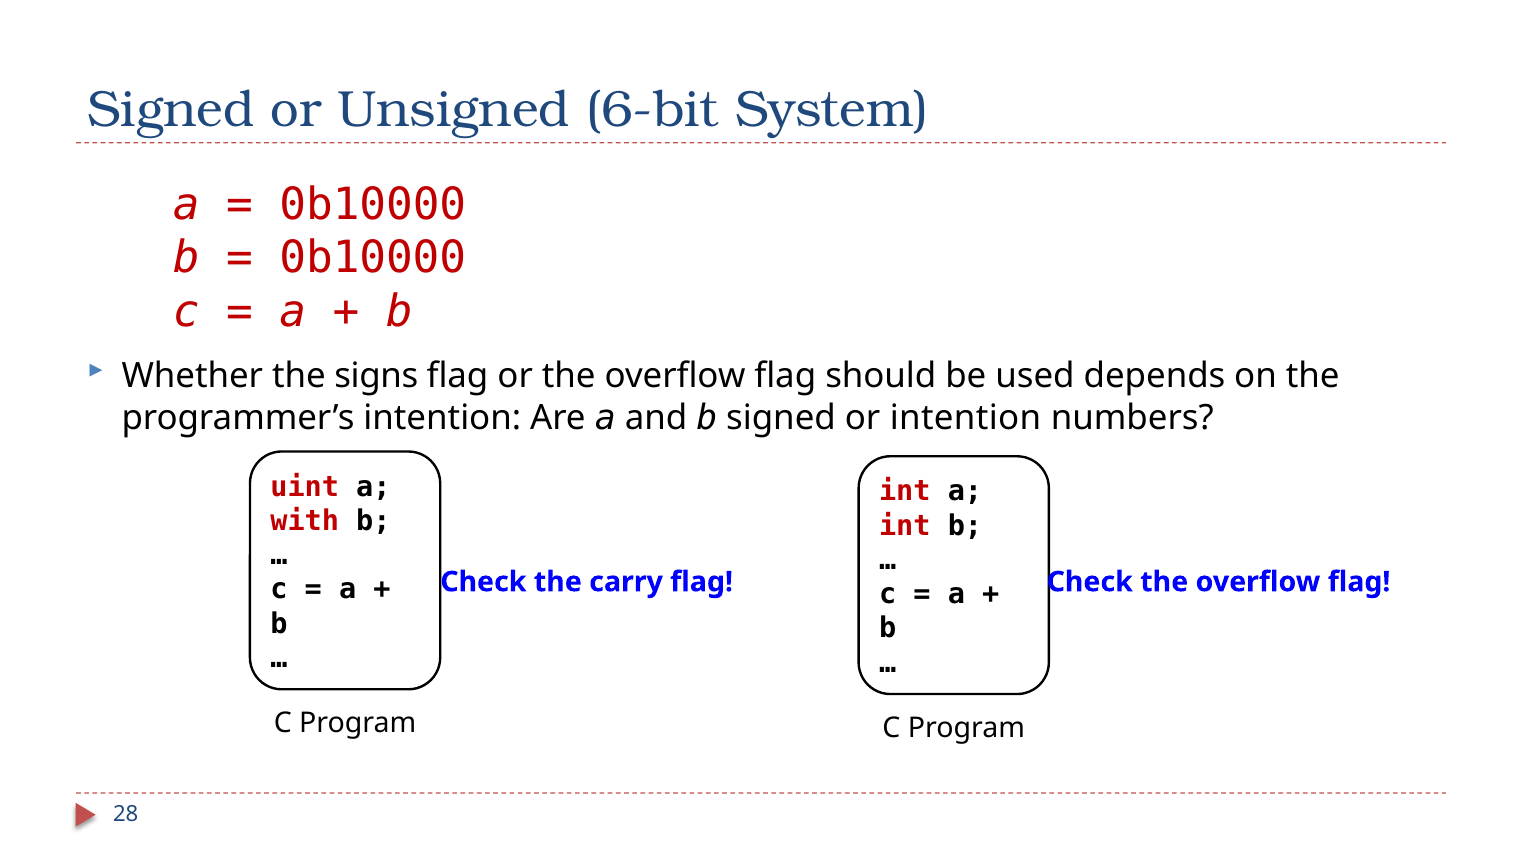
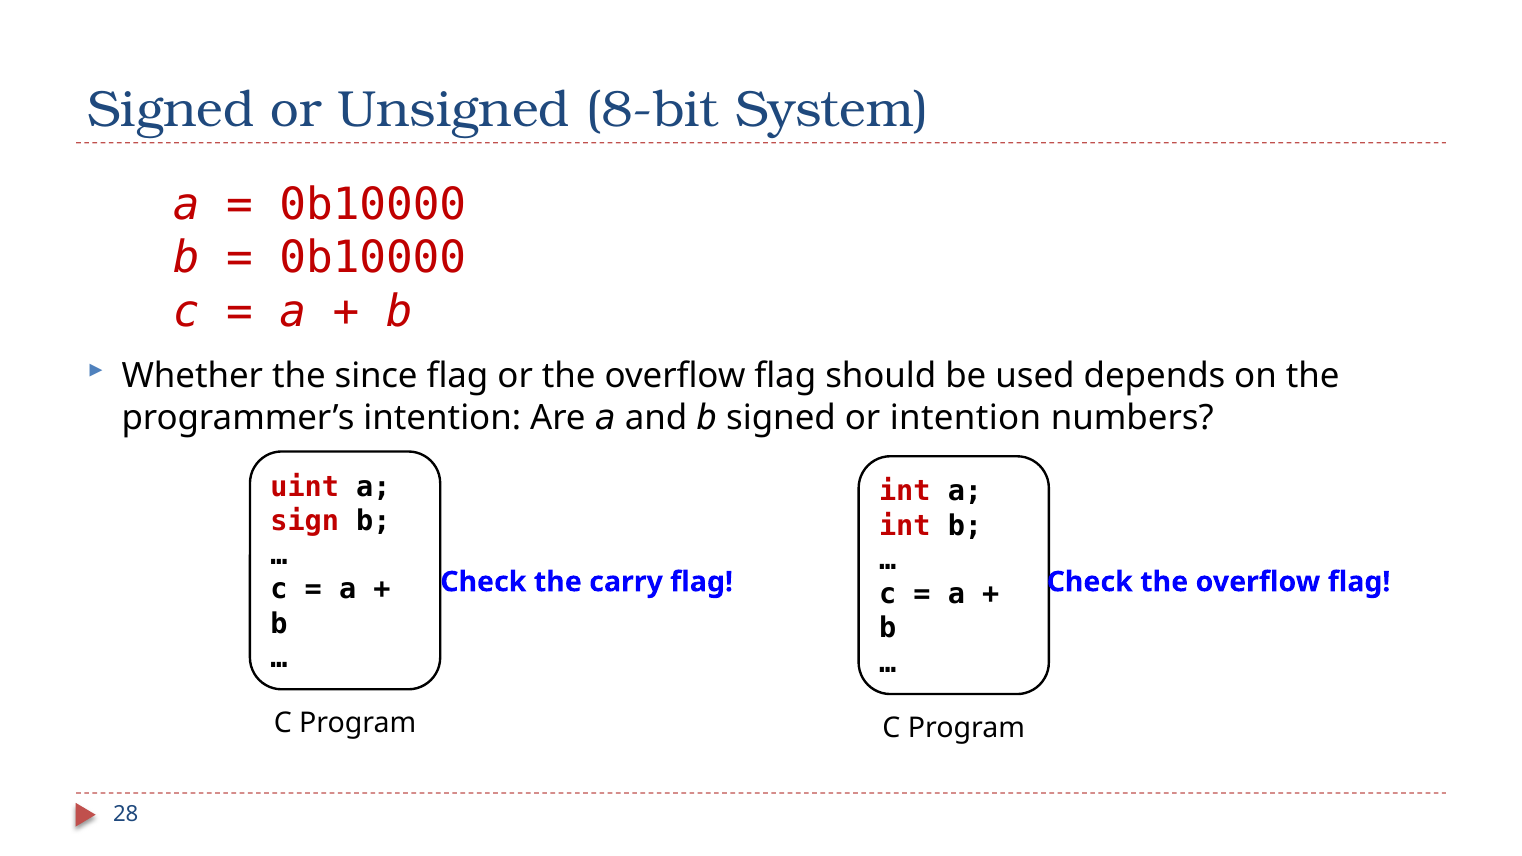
6-bit: 6-bit -> 8-bit
signs: signs -> since
with: with -> sign
